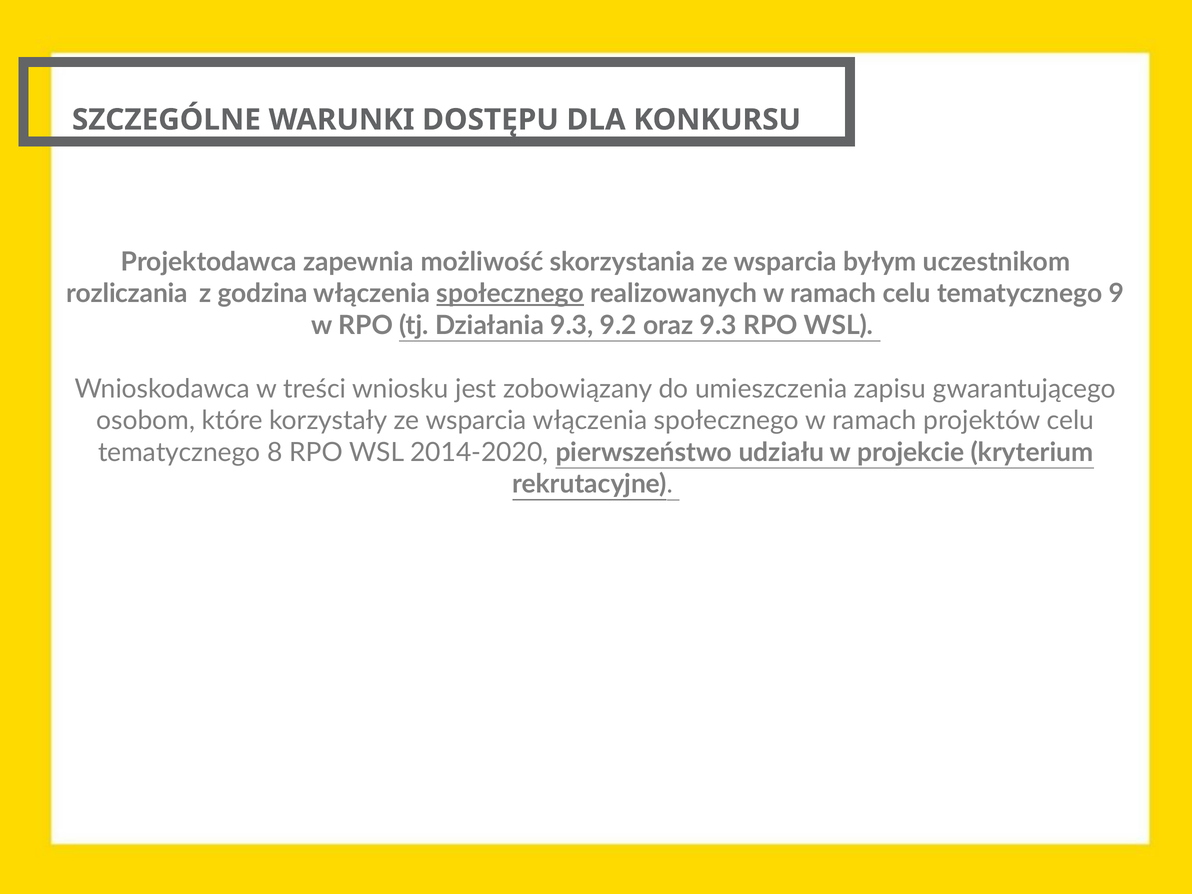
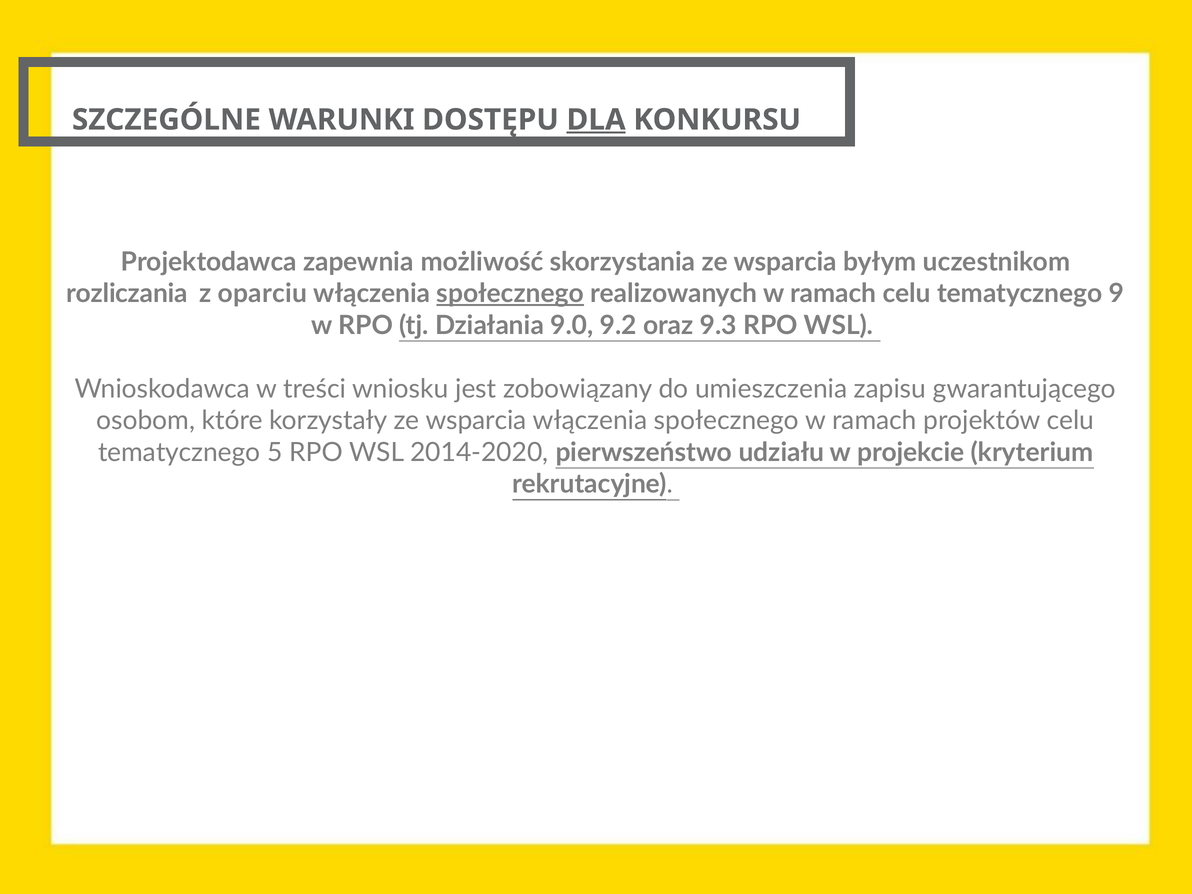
DLA underline: none -> present
godzina: godzina -> oparciu
Działania 9.3: 9.3 -> 9.0
8: 8 -> 5
